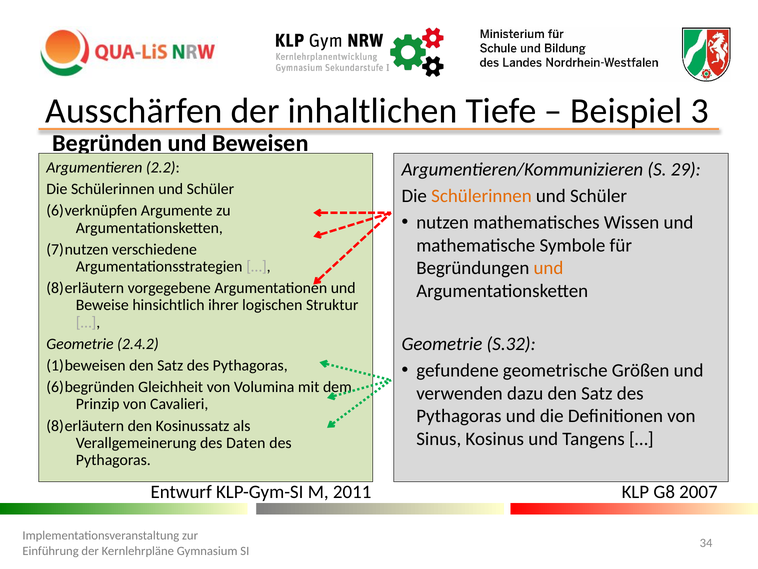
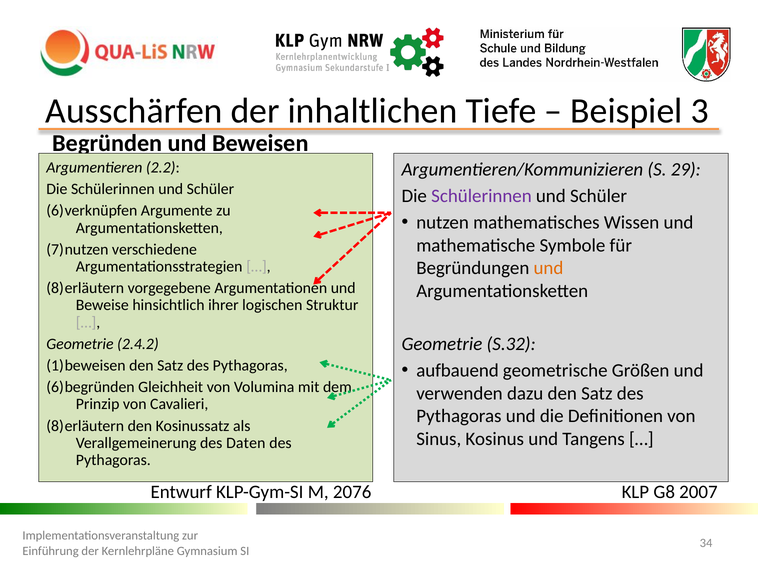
Schülerinnen at (481, 196) colour: orange -> purple
gefundene: gefundene -> aufbauend
2011: 2011 -> 2076
